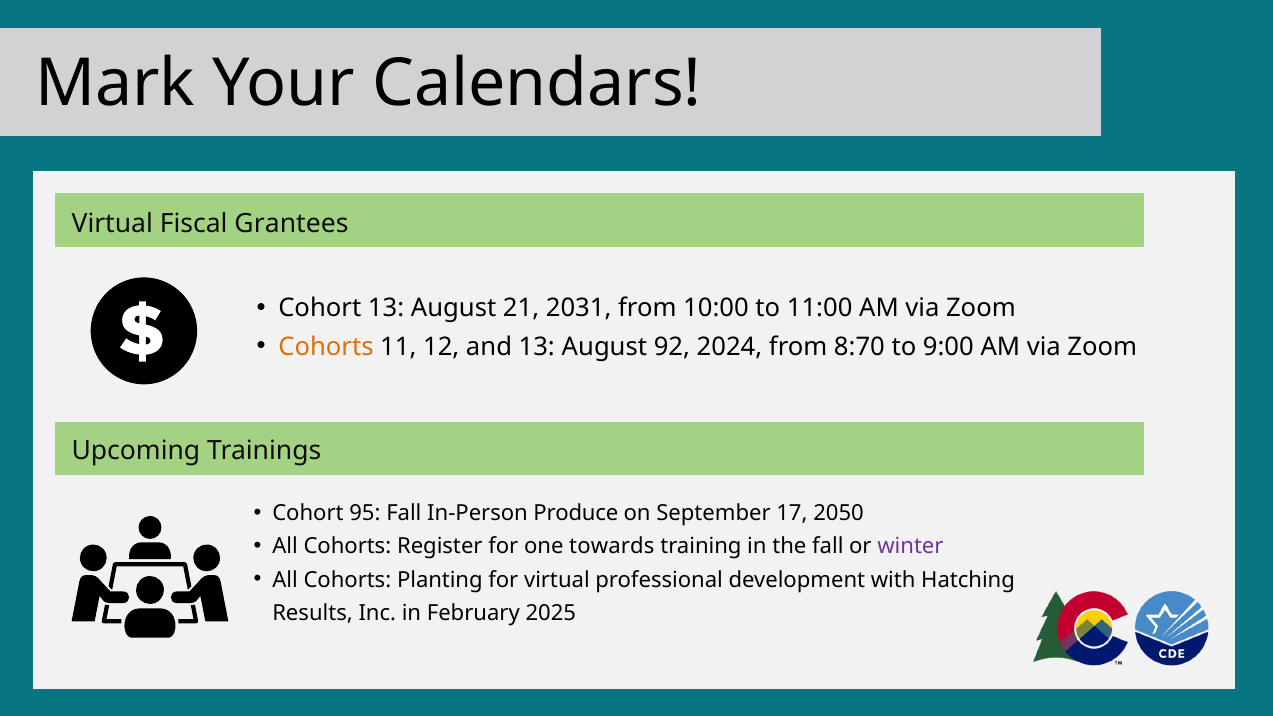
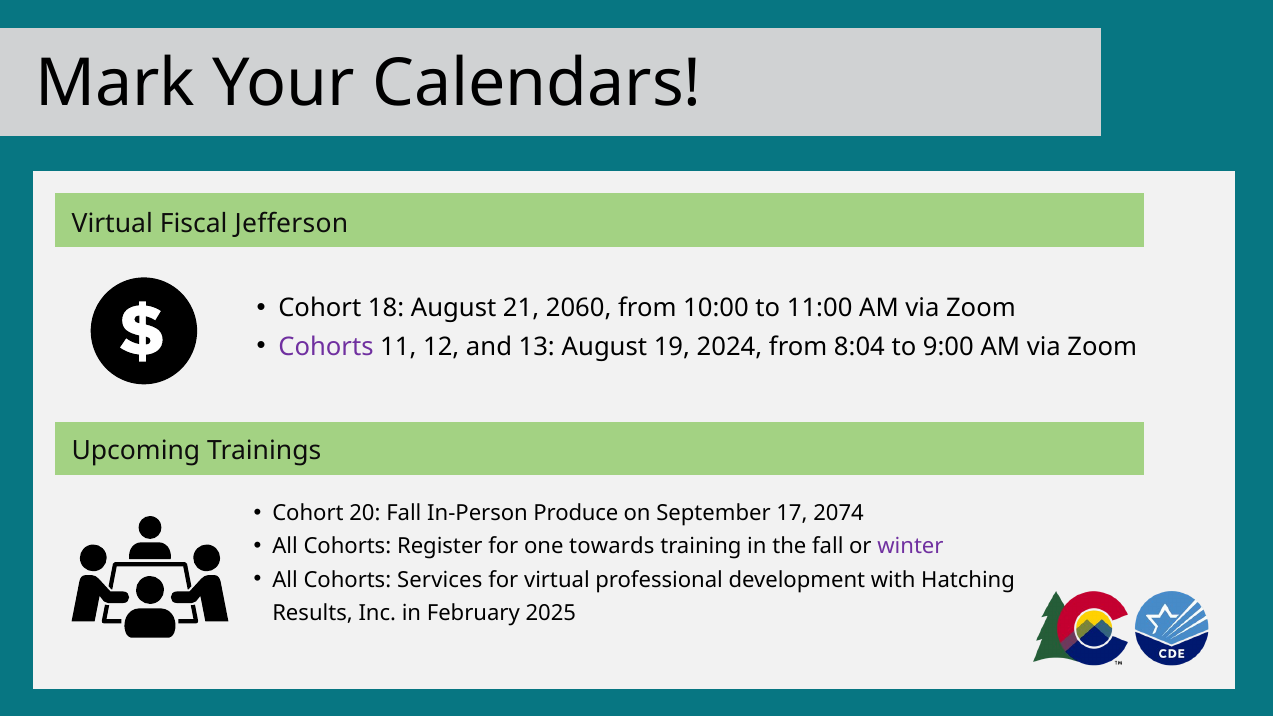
Grantees: Grantees -> Jefferson
Cohort 13: 13 -> 18
2031: 2031 -> 2060
Cohorts at (326, 347) colour: orange -> purple
92: 92 -> 19
8:70: 8:70 -> 8:04
95: 95 -> 20
2050: 2050 -> 2074
Planting: Planting -> Services
